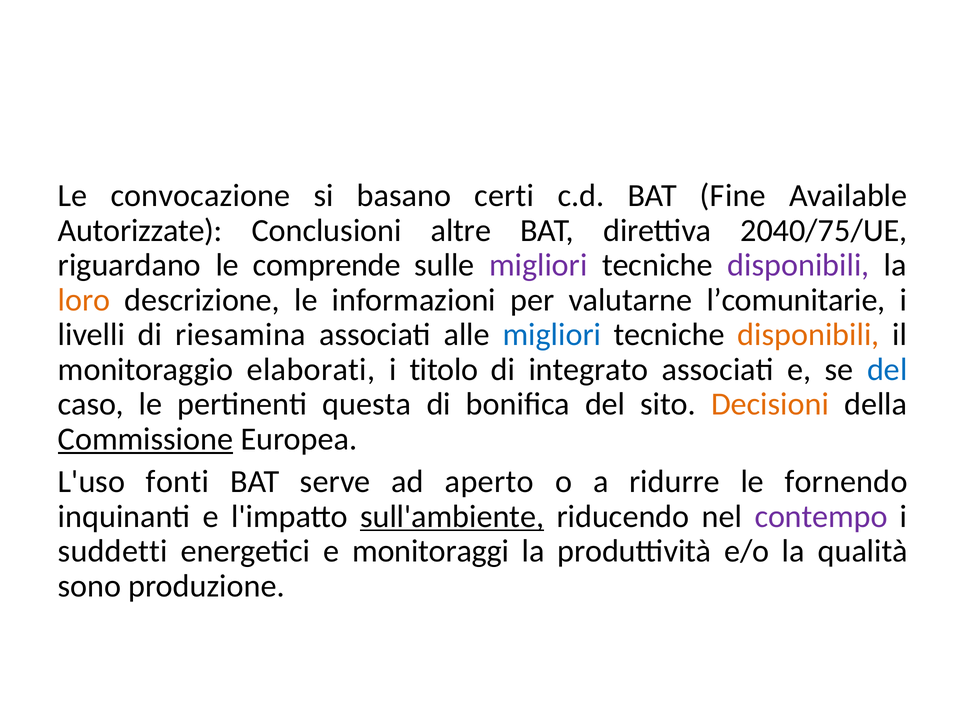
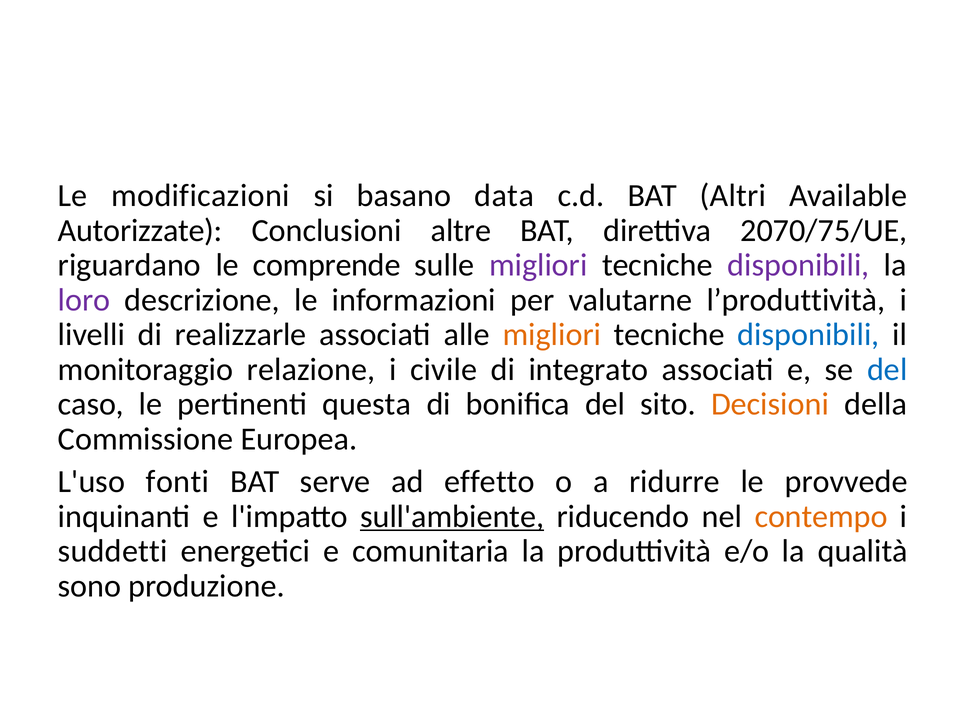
convocazione: convocazione -> modificazioni
certi: certi -> data
Fine: Fine -> Altri
2040/75/UE: 2040/75/UE -> 2070/75/UE
loro colour: orange -> purple
l’comunitarie: l’comunitarie -> l’produttività
riesamina: riesamina -> realizzarle
migliori at (552, 335) colour: blue -> orange
disponibili at (808, 335) colour: orange -> blue
elaborati: elaborati -> relazione
titolo: titolo -> civile
Commissione underline: present -> none
aperto: aperto -> effetto
fornendo: fornendo -> provvede
contempo colour: purple -> orange
monitoraggi: monitoraggi -> comunitaria
